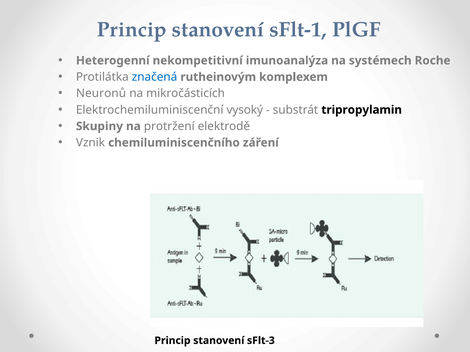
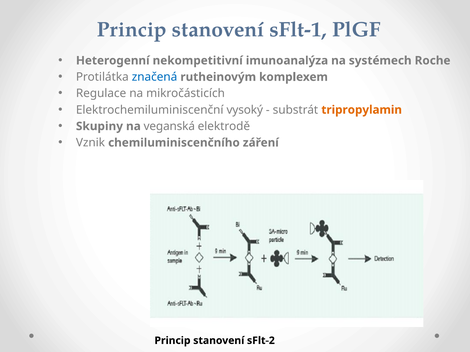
Neuronů: Neuronů -> Regulace
tripropylamin colour: black -> orange
protržení: protržení -> veganská
sFlt-3: sFlt-3 -> sFlt-2
